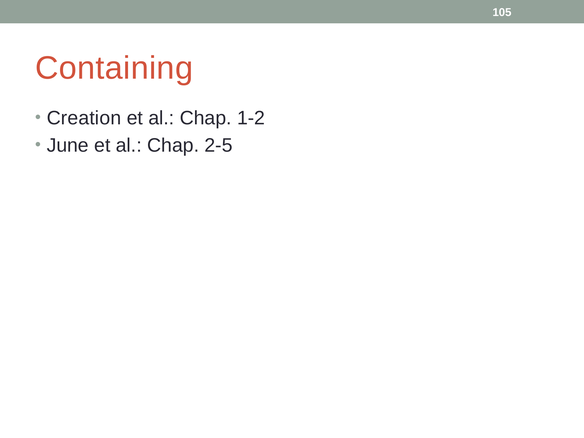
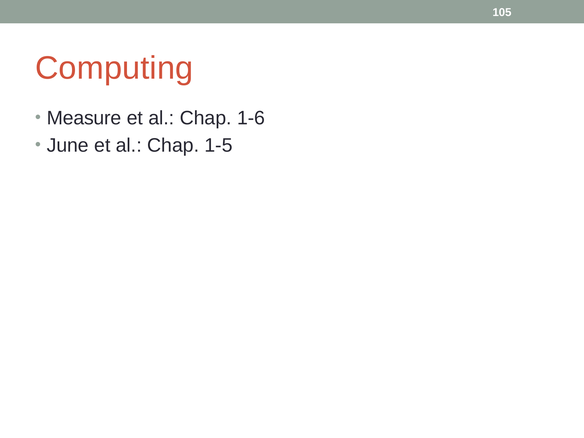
Containing: Containing -> Computing
Creation: Creation -> Measure
1-2: 1-2 -> 1-6
2-5: 2-5 -> 1-5
